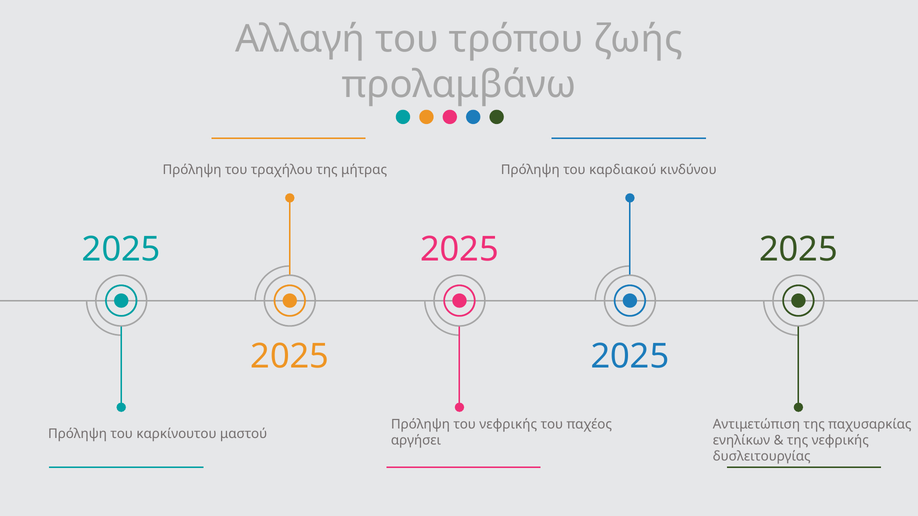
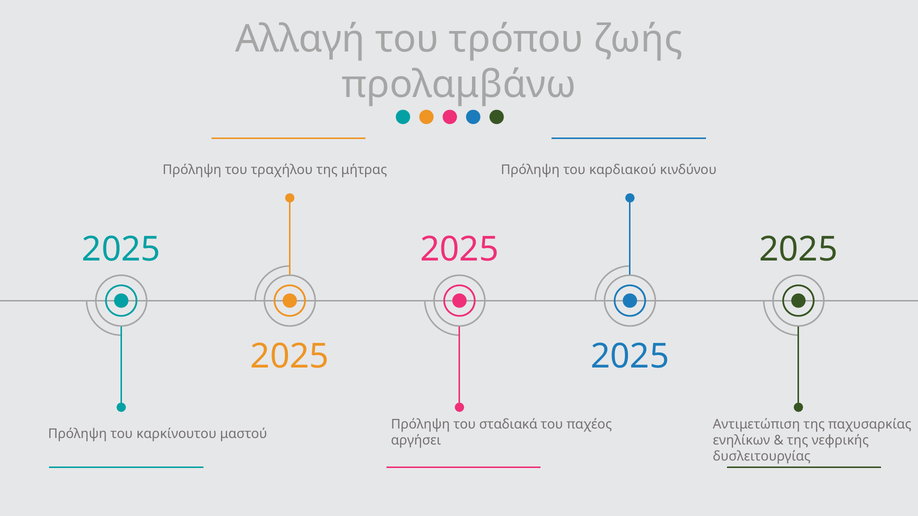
του νεφρικής: νεφρικής -> σταδιακά
